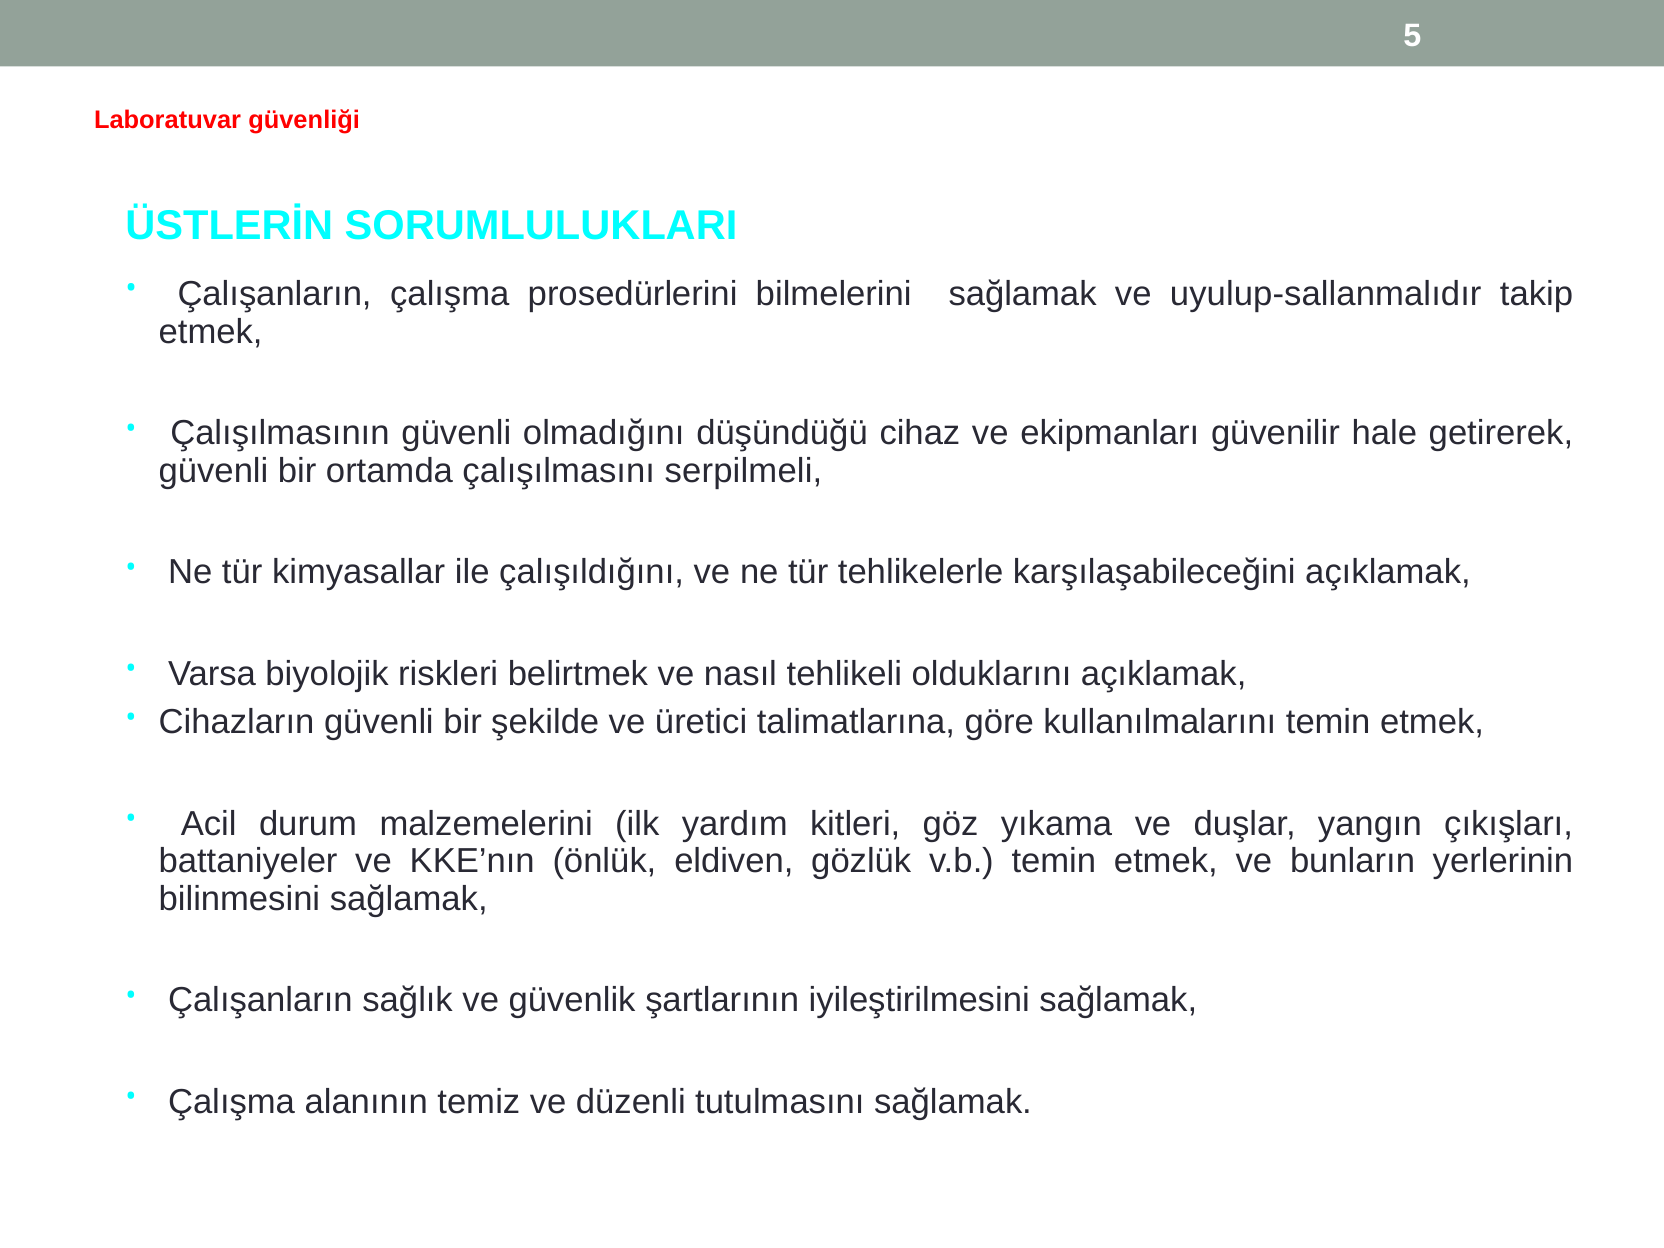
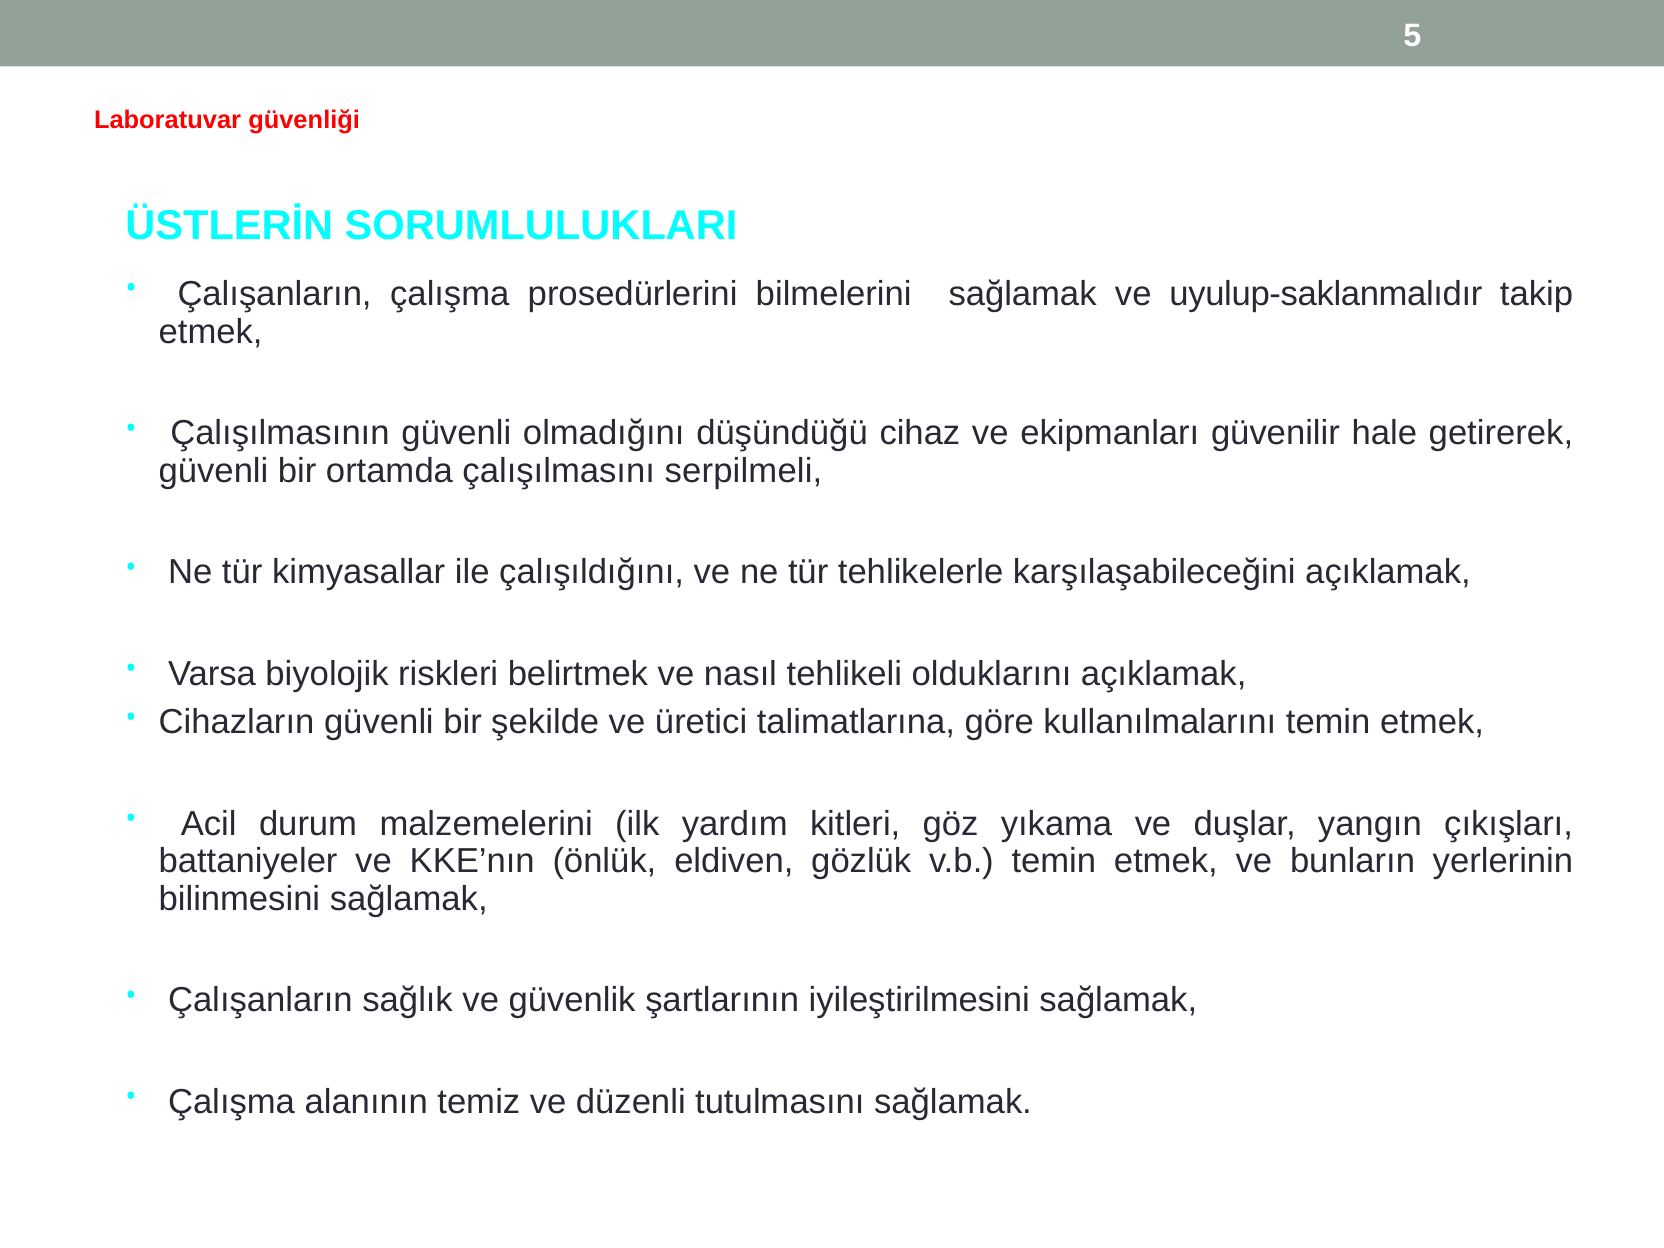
uyulup-sallanmalıdır: uyulup-sallanmalıdır -> uyulup-saklanmalıdır
